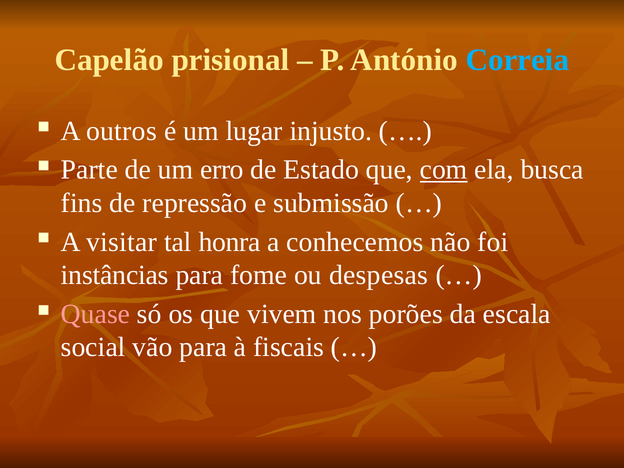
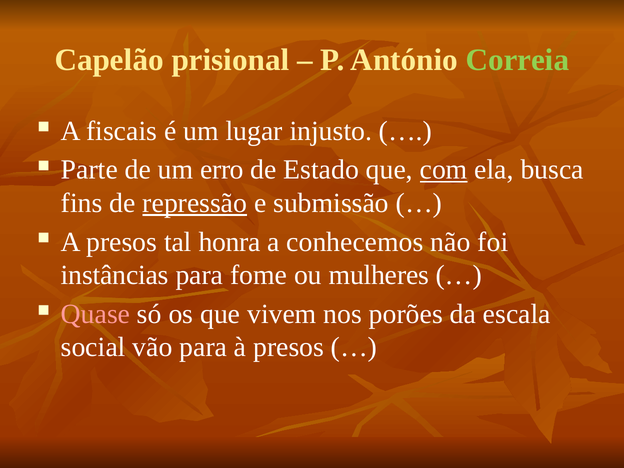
Correia colour: light blue -> light green
outros: outros -> fiscais
repressão underline: none -> present
A visitar: visitar -> presos
despesas: despesas -> mulheres
à fiscais: fiscais -> presos
